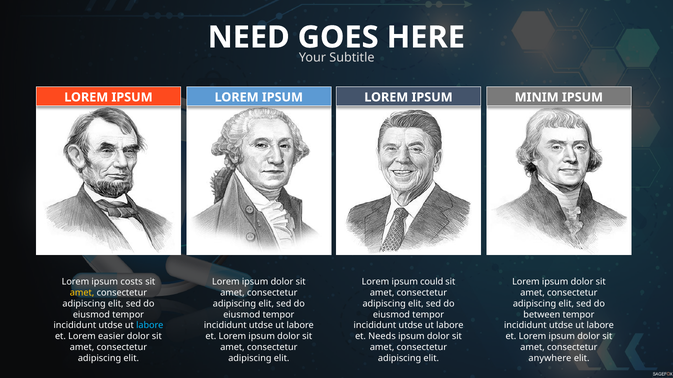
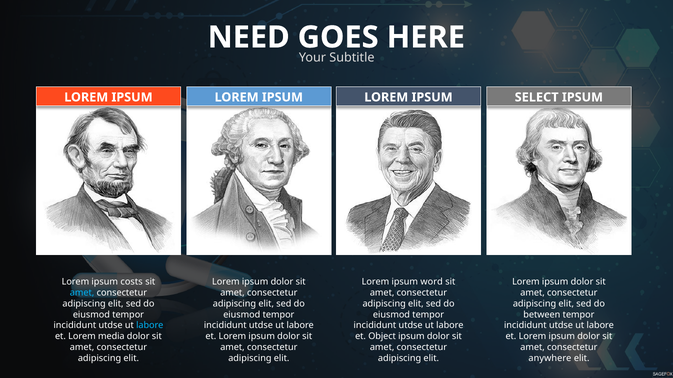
MINIM: MINIM -> SELECT
could: could -> word
amet at (82, 293) colour: yellow -> light blue
easier: easier -> media
Needs: Needs -> Object
